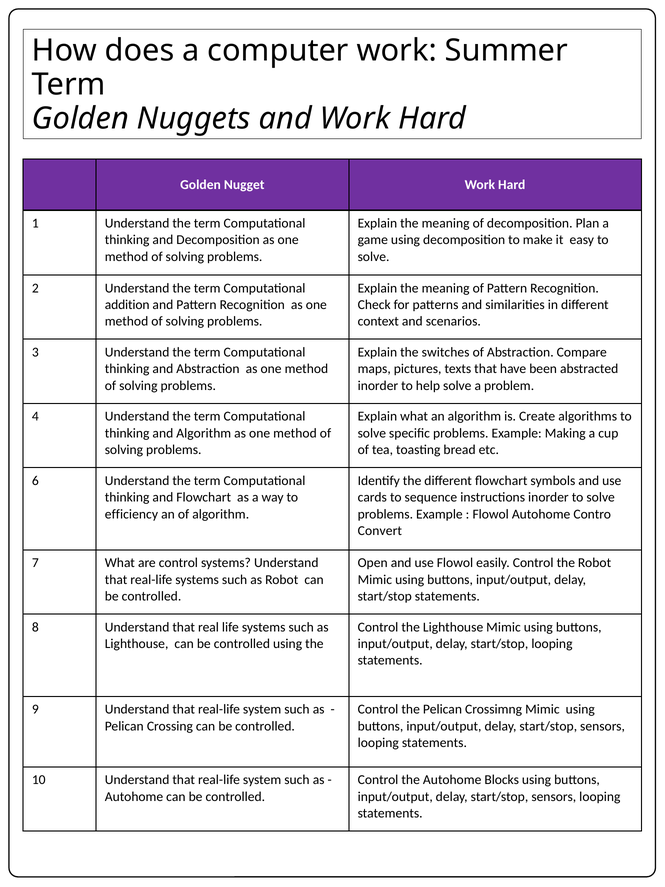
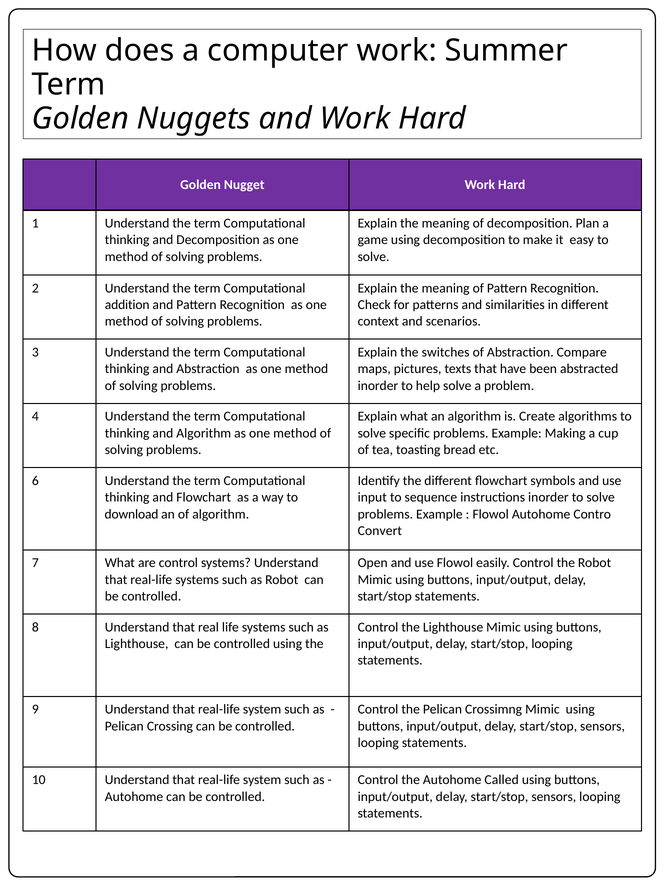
cards: cards -> input
efficiency: efficiency -> download
Blocks: Blocks -> Called
